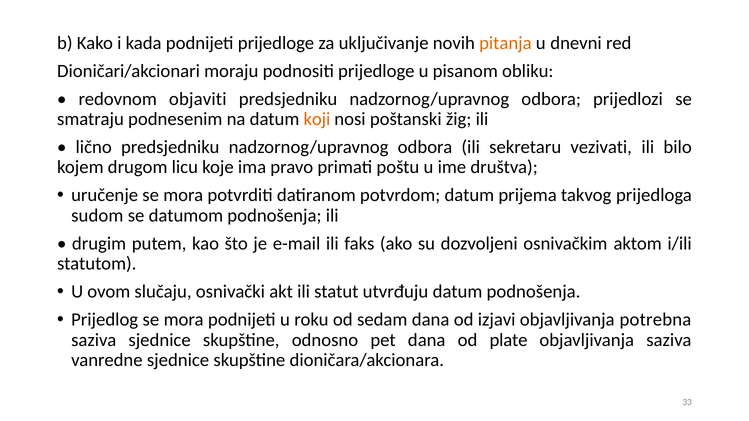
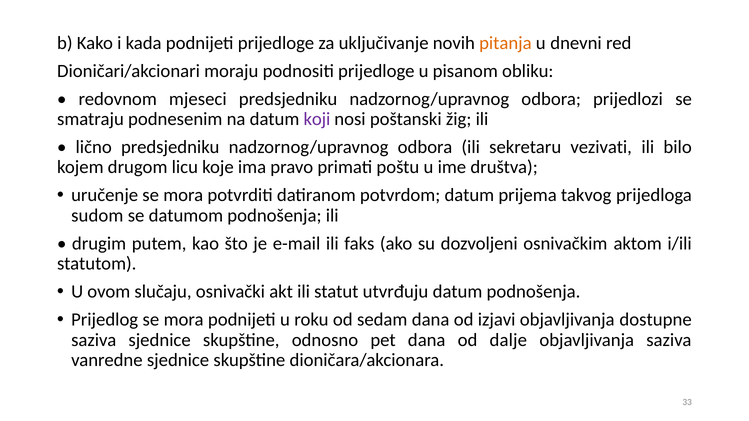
objaviti: objaviti -> mjeseci
koji colour: orange -> purple
potrebna: potrebna -> dostupne
plate: plate -> dalje
